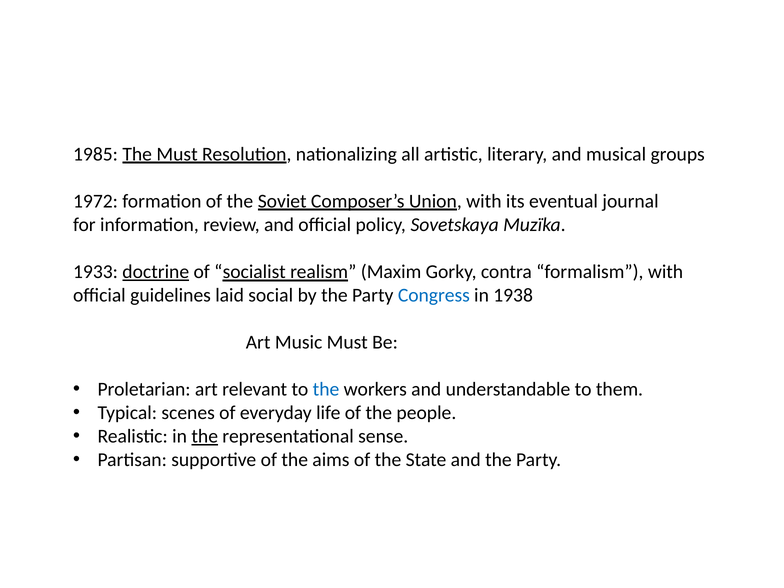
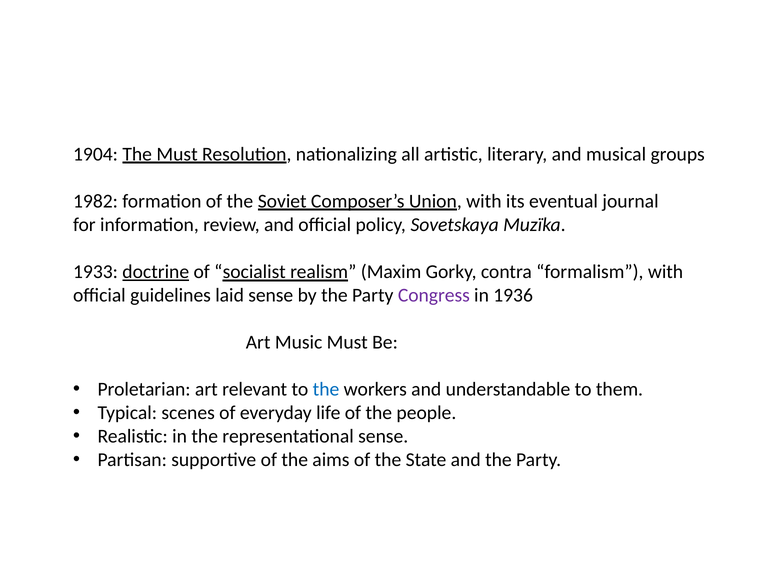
1985: 1985 -> 1904
1972: 1972 -> 1982
laid social: social -> sense
Congress colour: blue -> purple
1938: 1938 -> 1936
the at (205, 436) underline: present -> none
